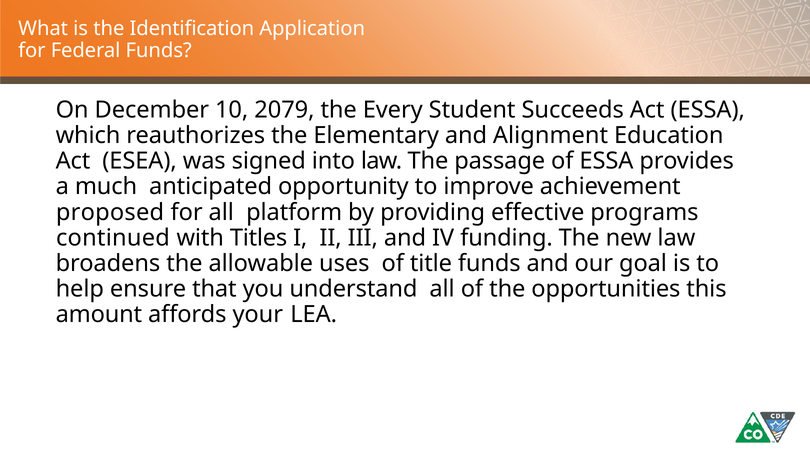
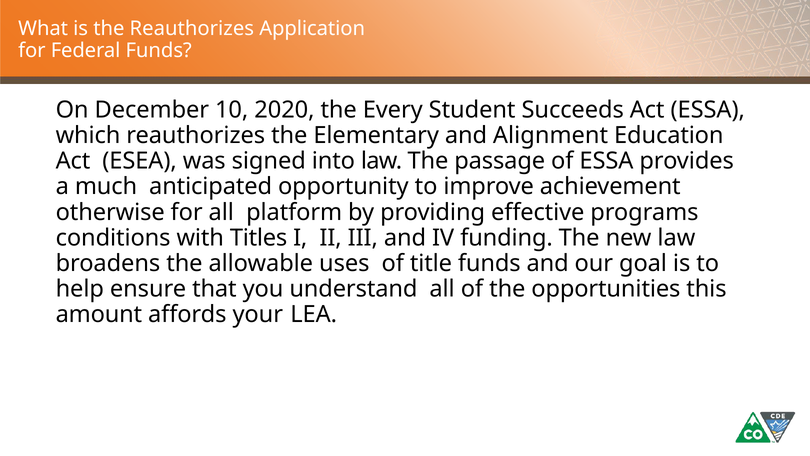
the Identification: Identification -> Reauthorizes
2079: 2079 -> 2020
proposed: proposed -> otherwise
continued: continued -> conditions
